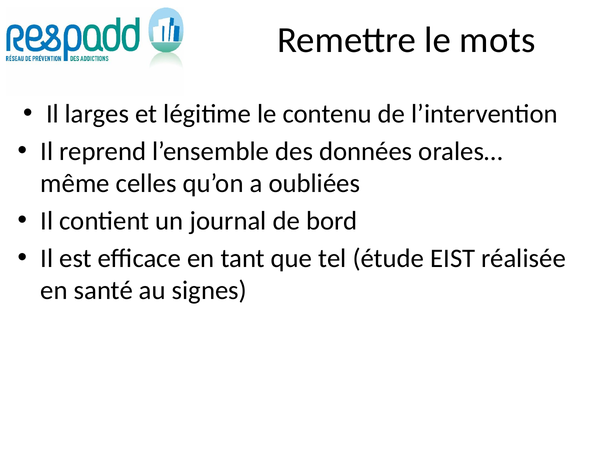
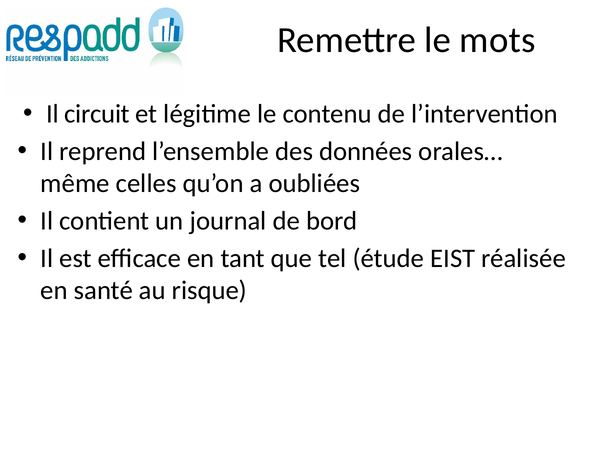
larges: larges -> circuit
signes: signes -> risque
